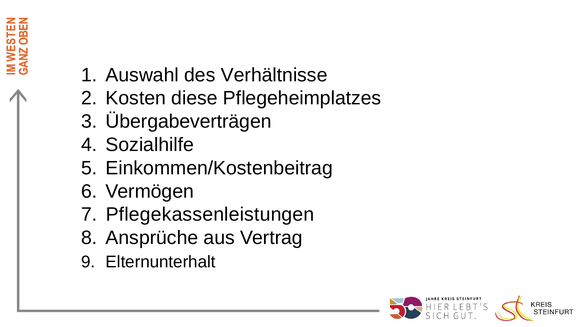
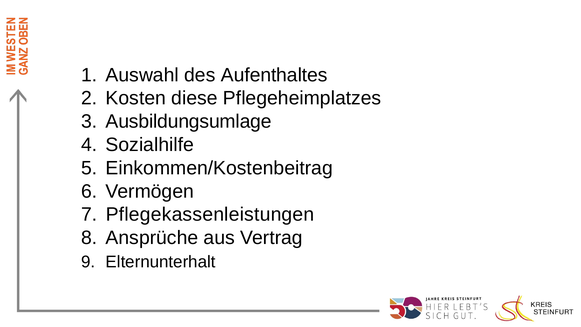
Verhältnisse: Verhältnisse -> Aufenthaltes
Übergabeverträgen: Übergabeverträgen -> Ausbildungsumlage
